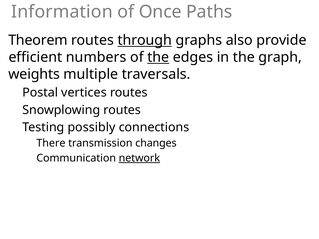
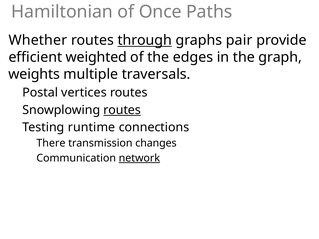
Information: Information -> Hamiltonian
Theorem: Theorem -> Whether
also: also -> pair
numbers: numbers -> weighted
the at (158, 57) underline: present -> none
routes at (122, 110) underline: none -> present
possibly: possibly -> runtime
